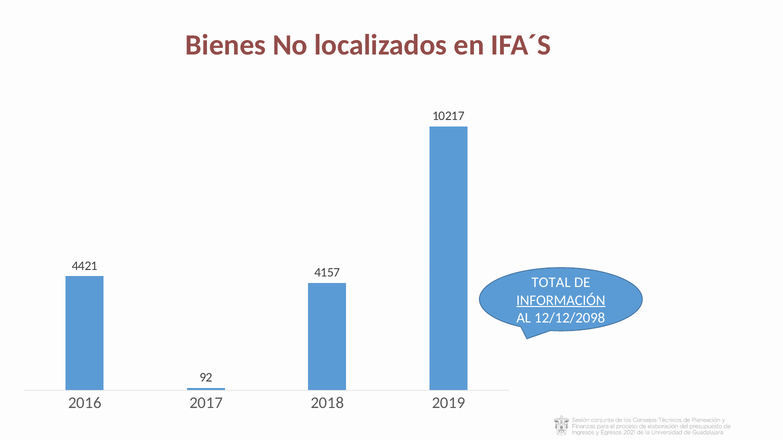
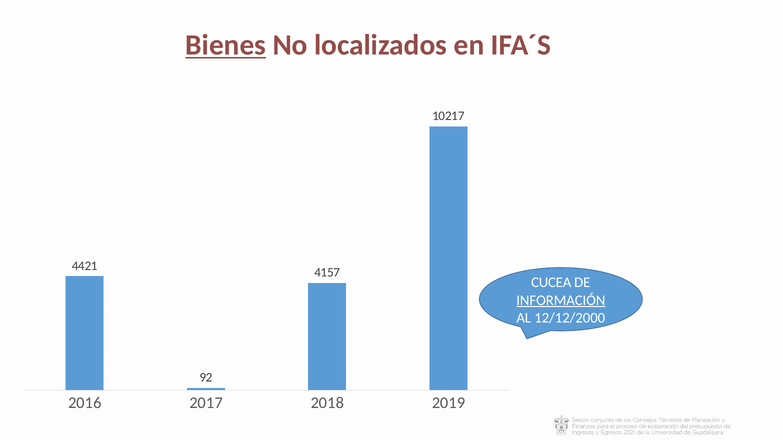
Bienes underline: none -> present
TOTAL: TOTAL -> CUCEA
12/12/2098: 12/12/2098 -> 12/12/2000
